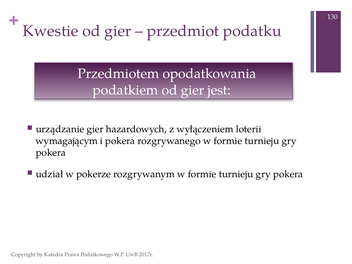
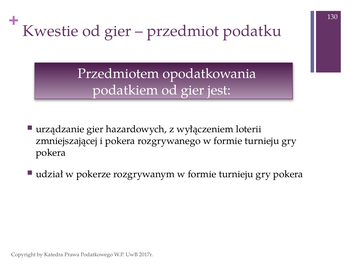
wymagającym: wymagającym -> zmniejszającej
